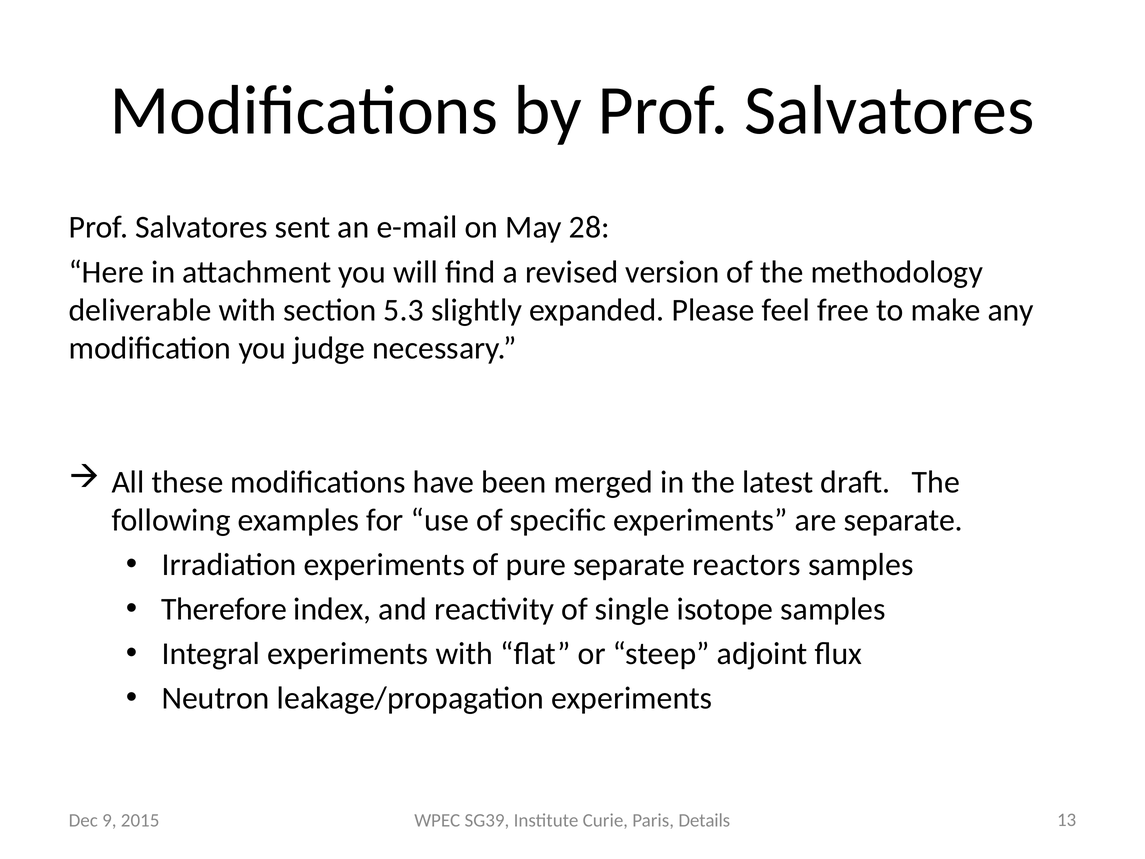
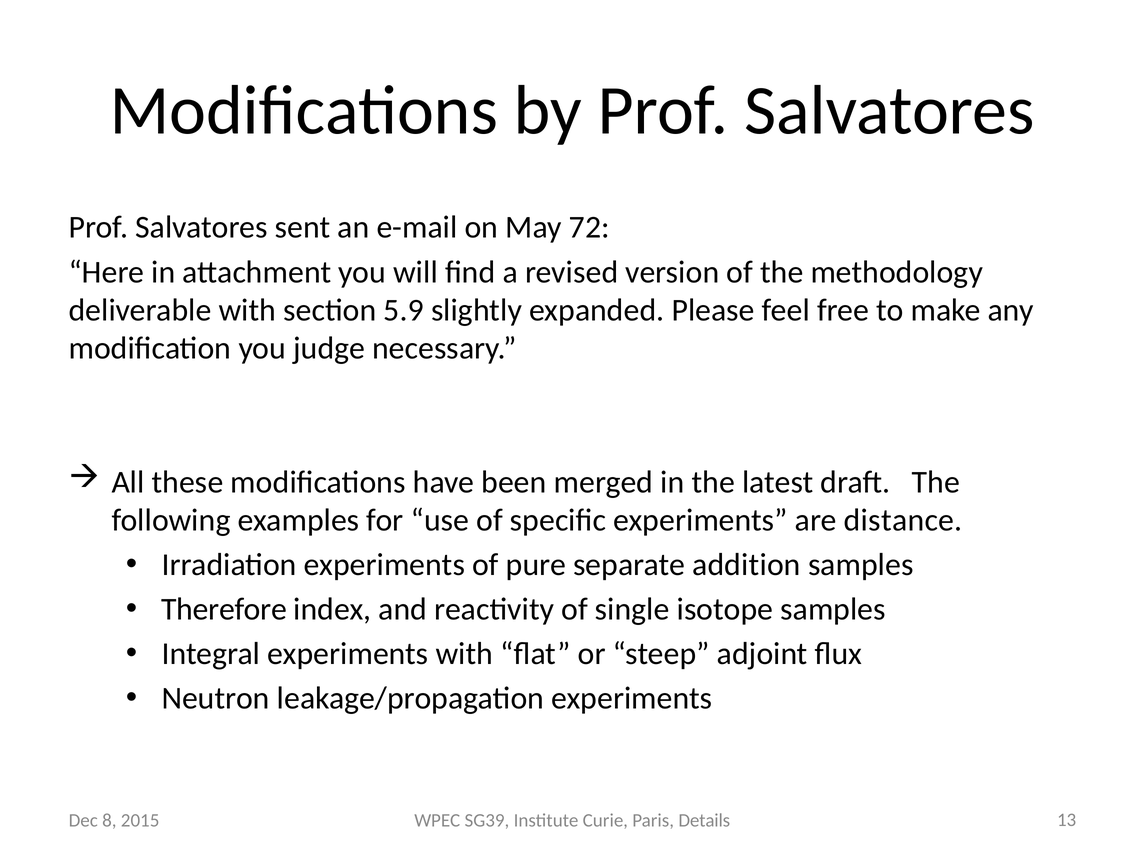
28: 28 -> 72
5.3: 5.3 -> 5.9
are separate: separate -> distance
reactors: reactors -> addition
9: 9 -> 8
